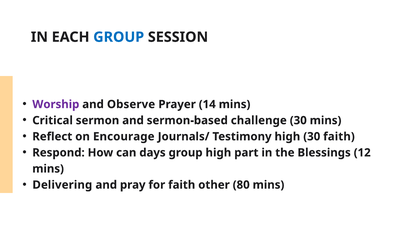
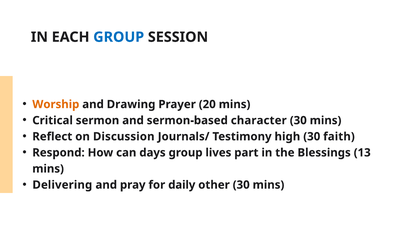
Worship colour: purple -> orange
Observe: Observe -> Drawing
14: 14 -> 20
challenge: challenge -> character
Encourage: Encourage -> Discussion
group high: high -> lives
12: 12 -> 13
for faith: faith -> daily
other 80: 80 -> 30
